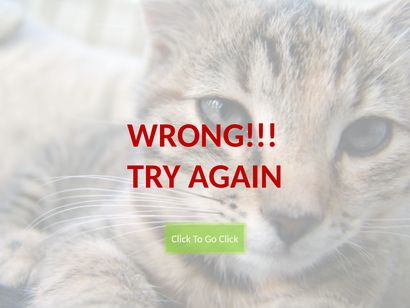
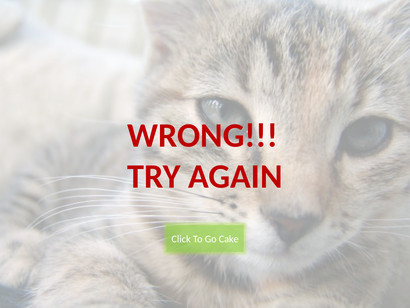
Go Click: Click -> Cake
